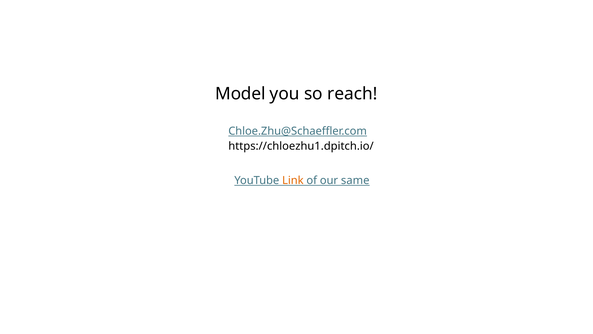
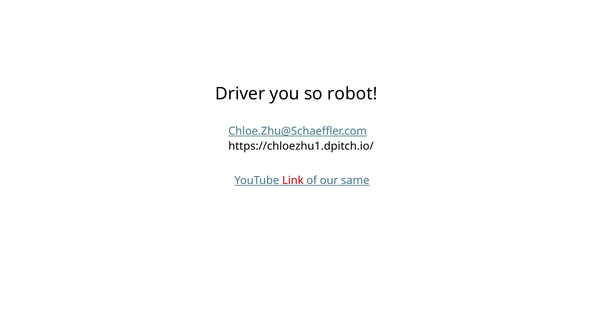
Model: Model -> Driver
reach: reach -> robot
Link colour: orange -> red
